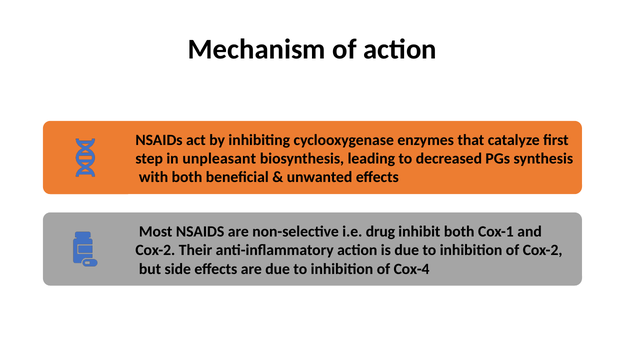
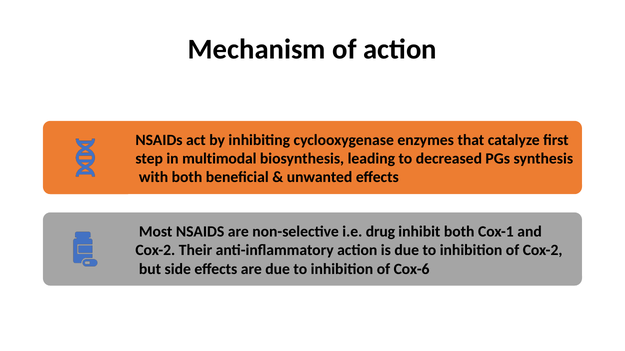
unpleasant: unpleasant -> multimodal
Cox-4: Cox-4 -> Cox-6
